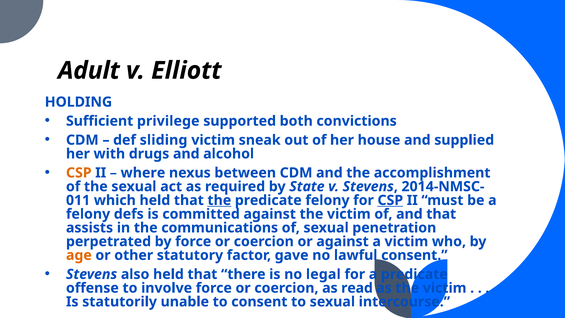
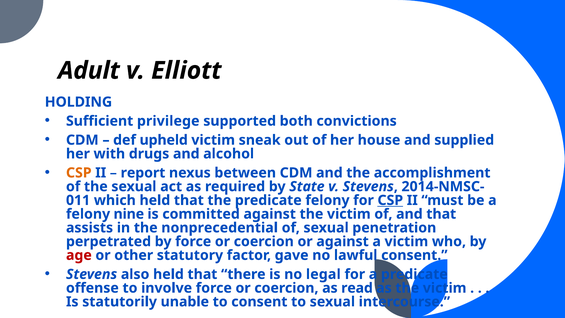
sliding: sliding -> upheld
where: where -> report
the at (219, 200) underline: present -> none
defs: defs -> nine
communications: communications -> nonprecedential
age colour: orange -> red
